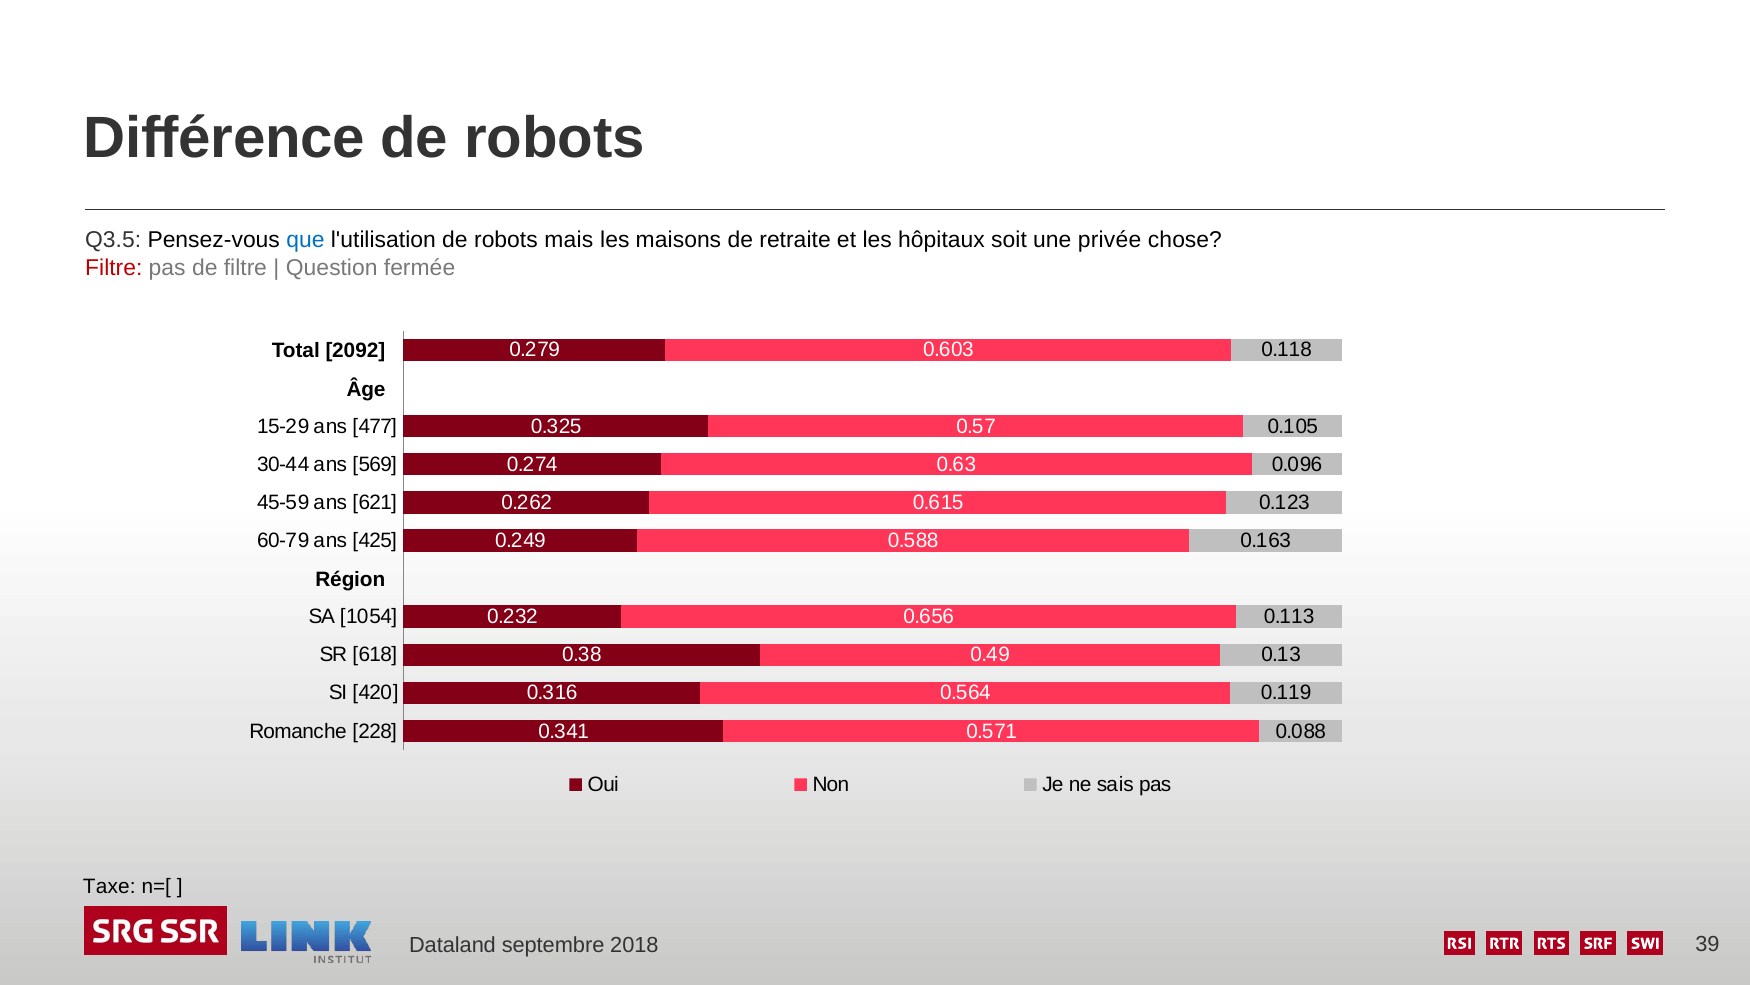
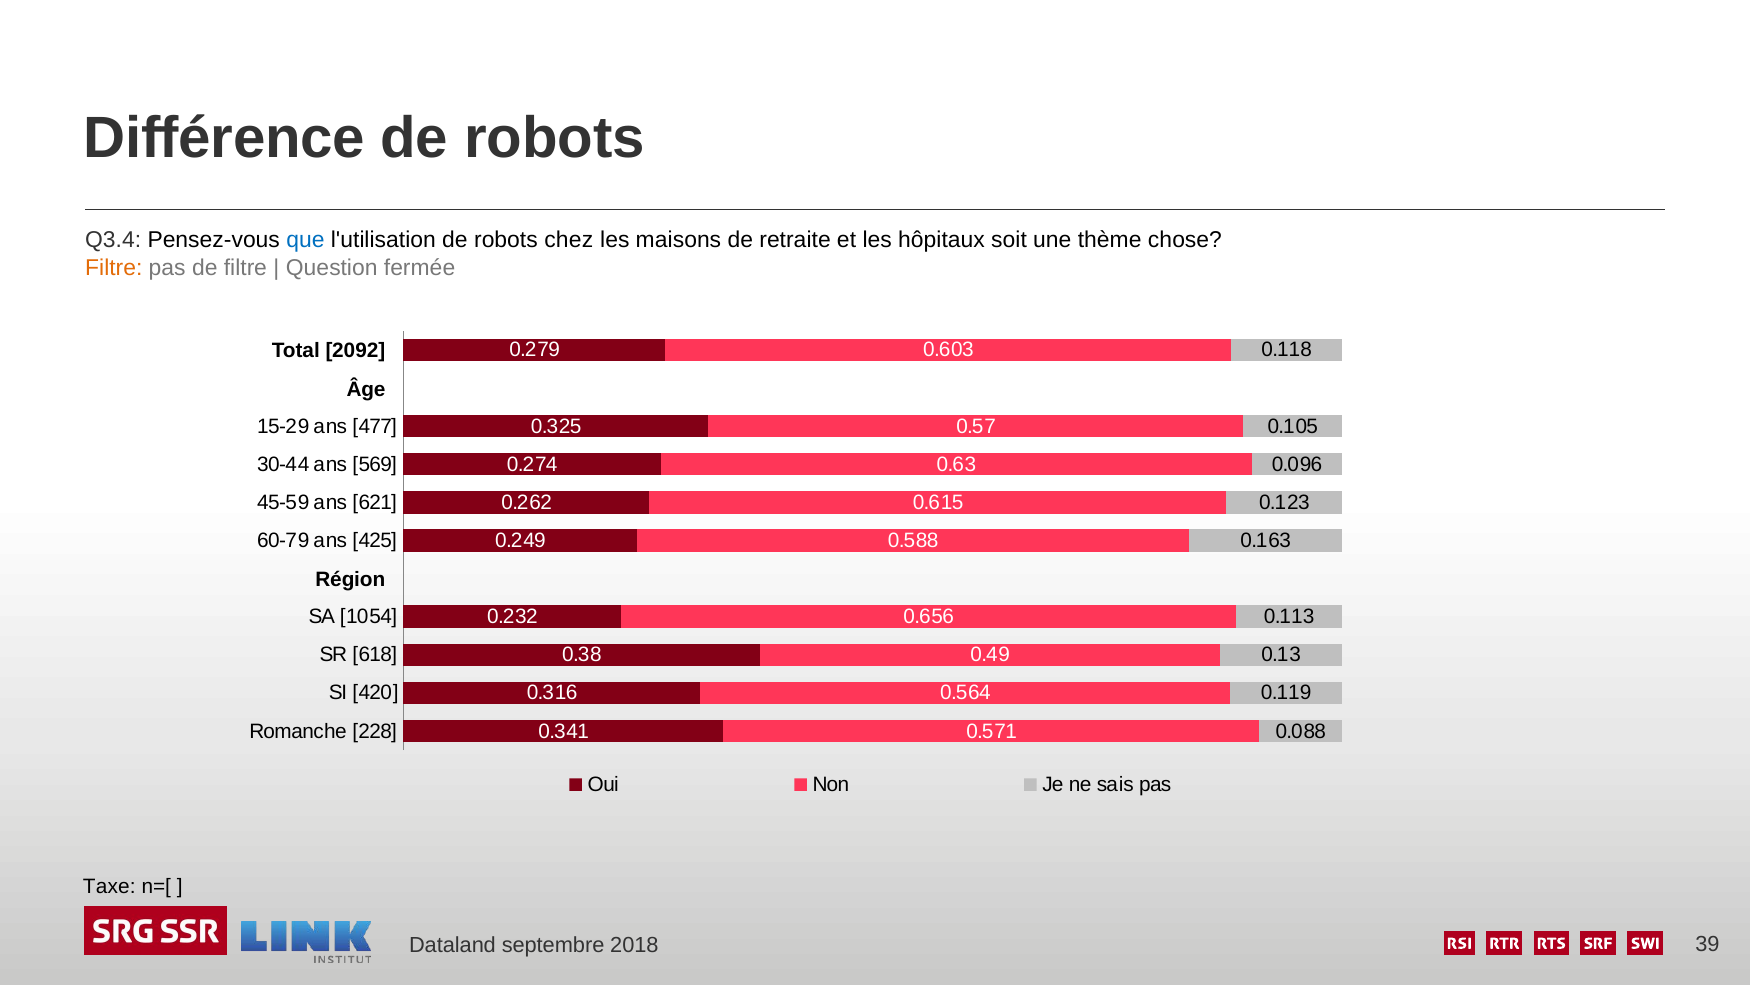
Q3.5: Q3.5 -> Q3.4
mais: mais -> chez
privée: privée -> thème
Filtre at (114, 268) colour: red -> orange
